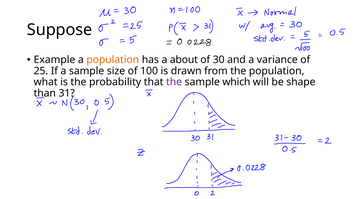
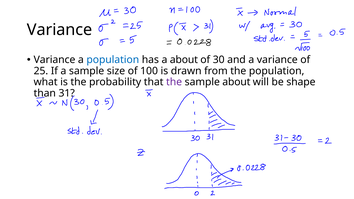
Suppose at (60, 30): Suppose -> Variance
Example at (54, 60): Example -> Variance
population at (113, 60) colour: orange -> blue
sample which: which -> about
